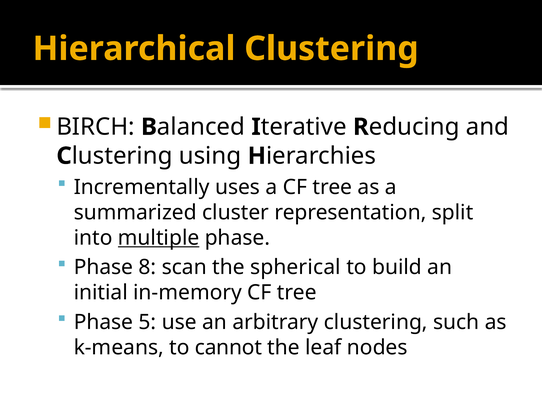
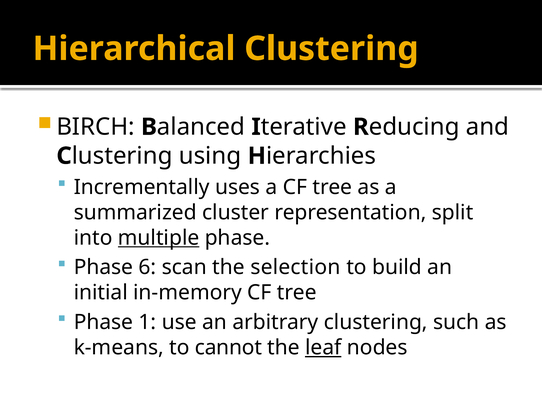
8: 8 -> 6
spherical: spherical -> selection
5: 5 -> 1
leaf underline: none -> present
